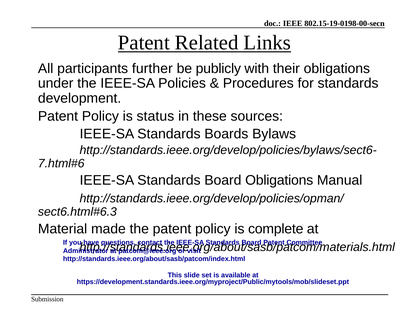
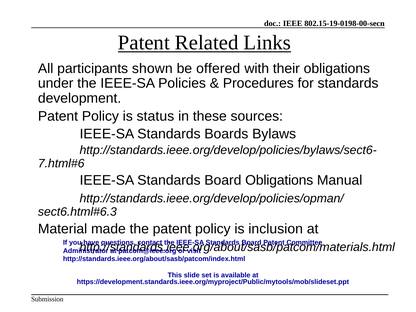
further: further -> shown
publicly: publicly -> offered
complete: complete -> inclusion
